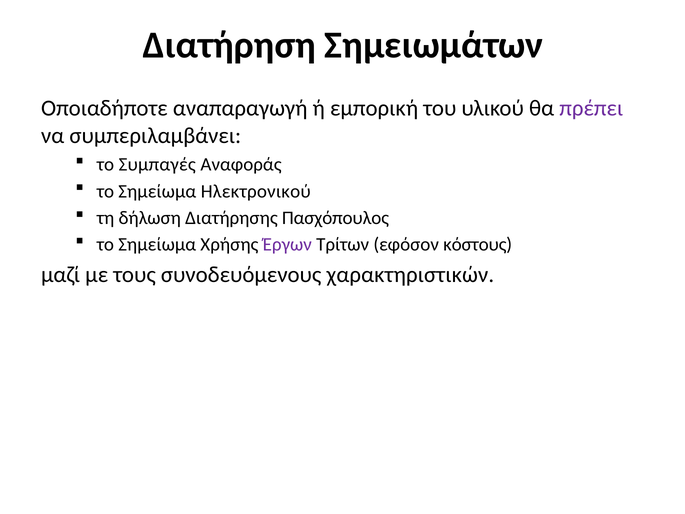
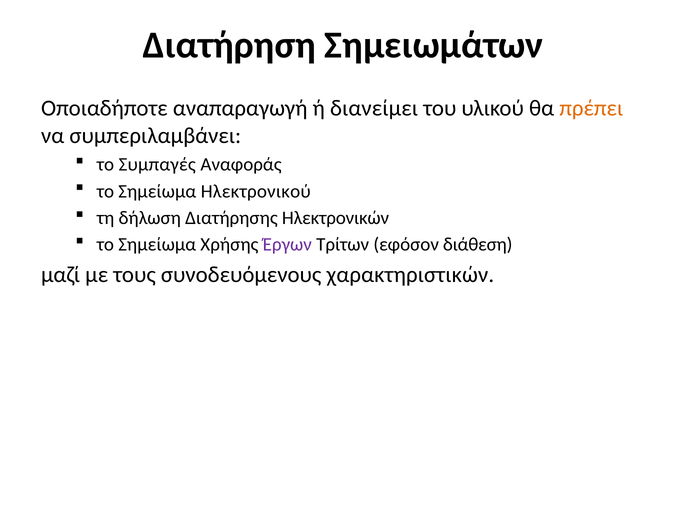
εμπορική: εμπορική -> διανείμει
πρέπει colour: purple -> orange
Πασχόπουλος: Πασχόπουλος -> Ηλεκτρονικών
κόστους: κόστους -> διάθεση
